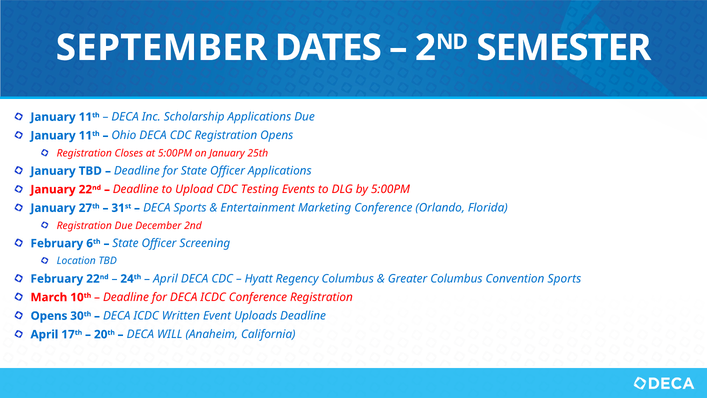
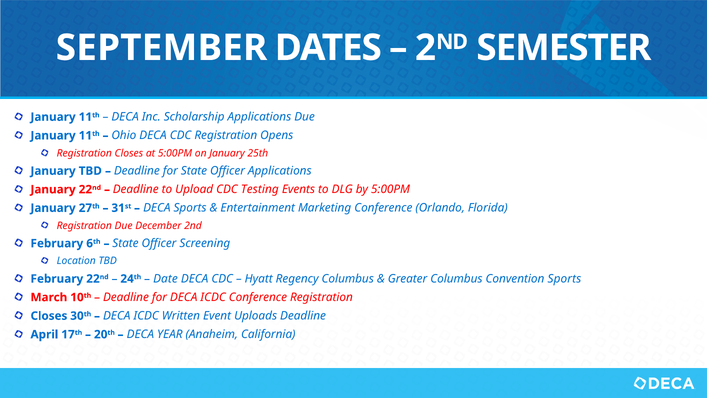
April at (165, 279): April -> Date
Opens at (49, 316): Opens -> Closes
WILL: WILL -> YEAR
